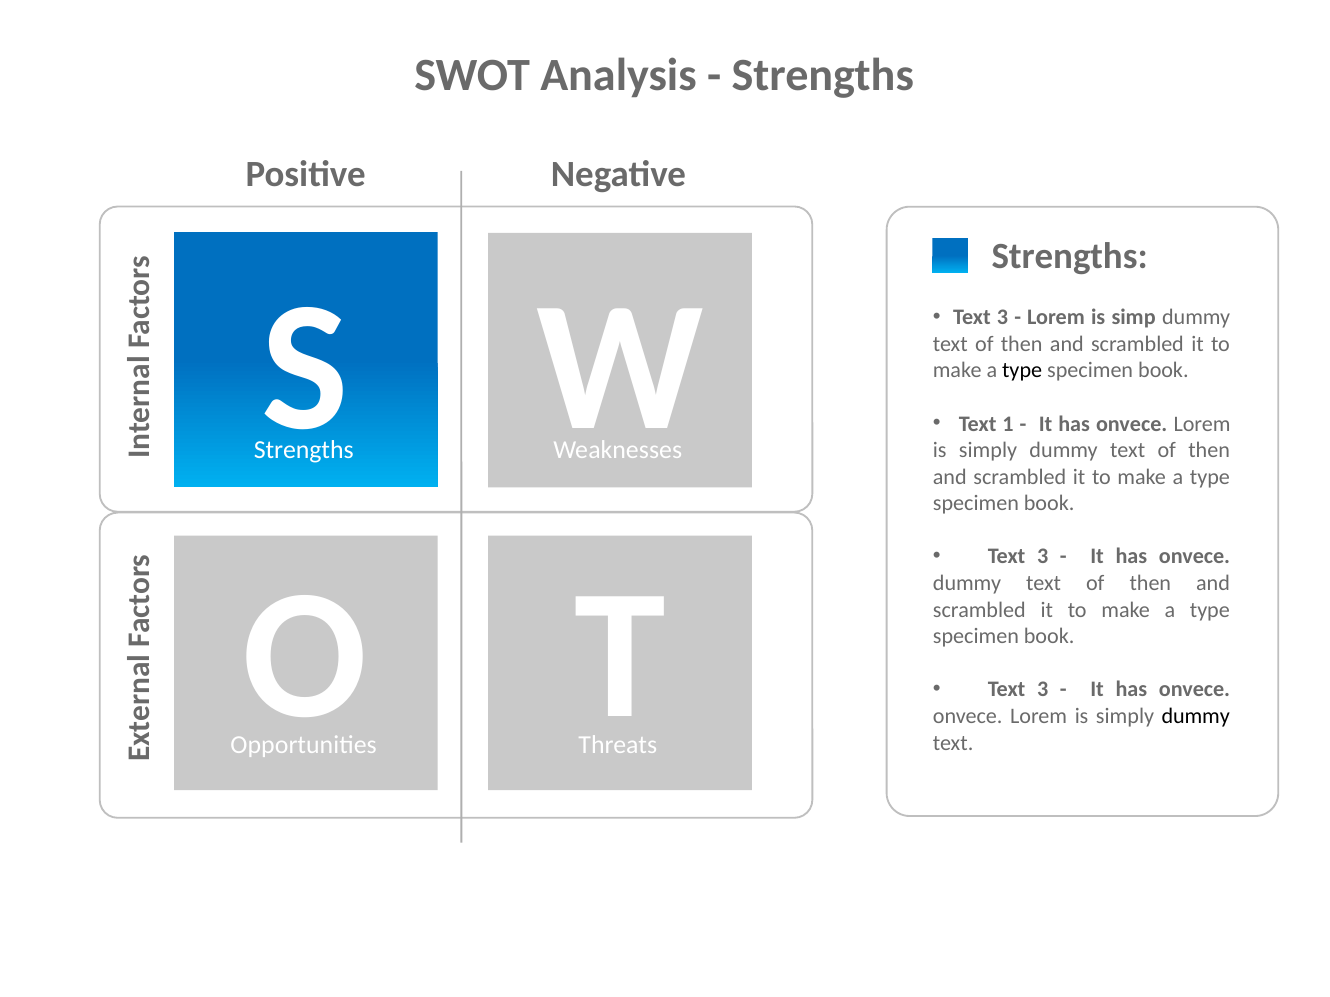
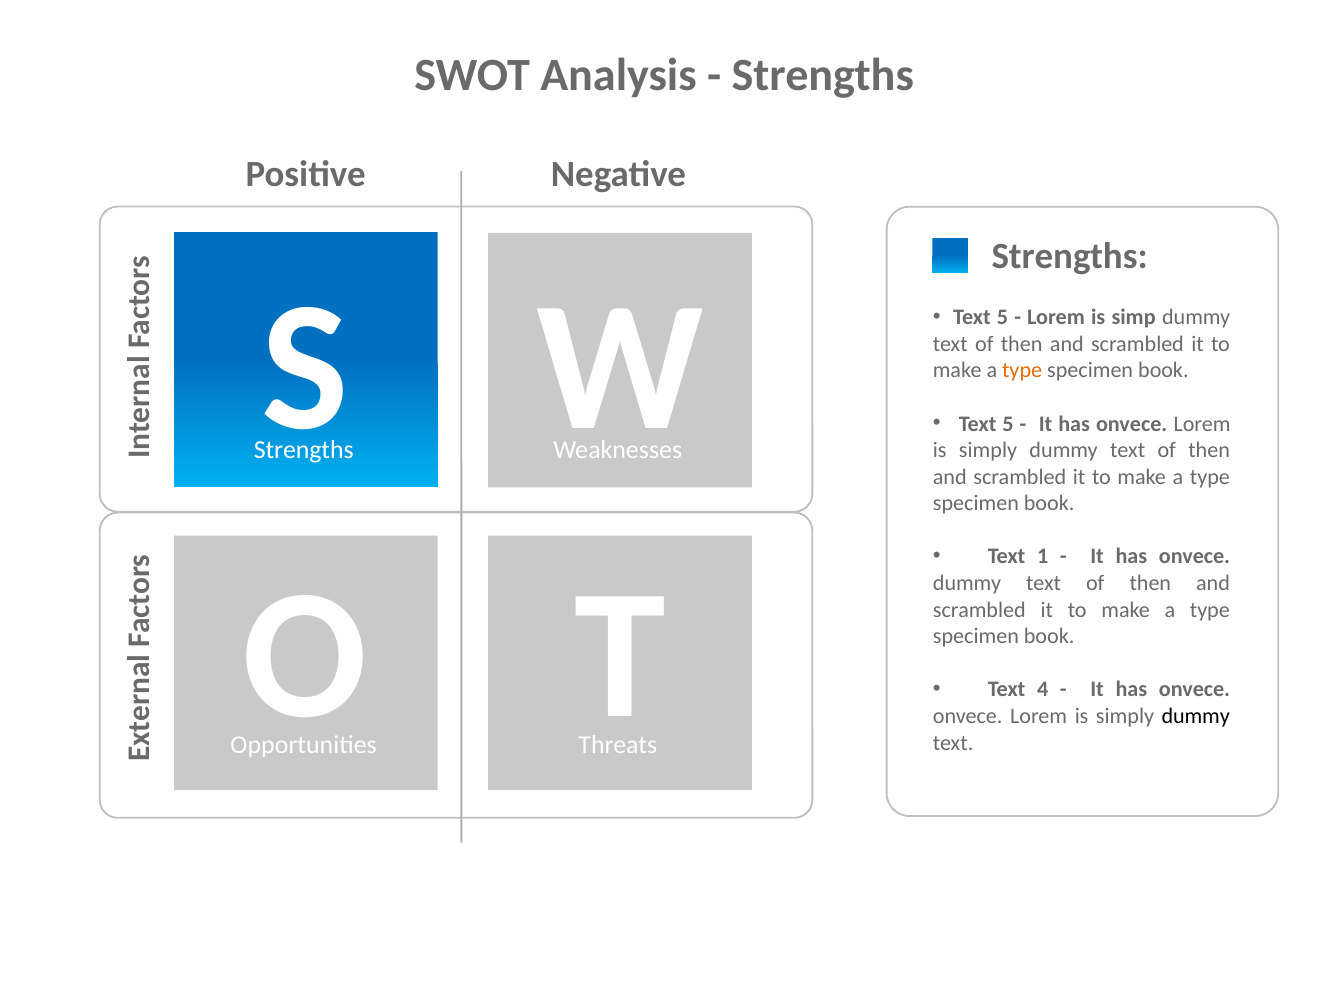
3 at (1003, 318): 3 -> 5
type at (1022, 371) colour: black -> orange
1 at (1008, 424): 1 -> 5
3 at (1043, 557): 3 -> 1
3 at (1043, 690): 3 -> 4
